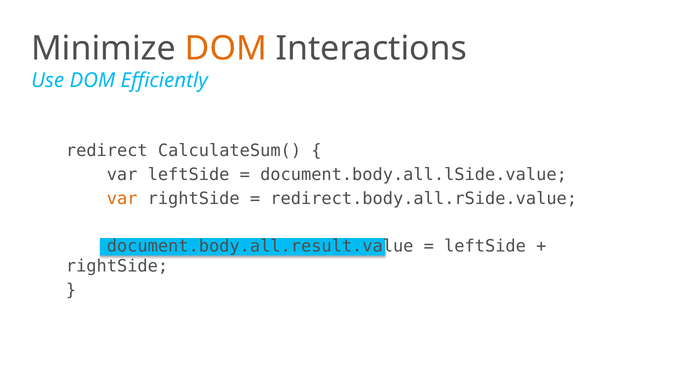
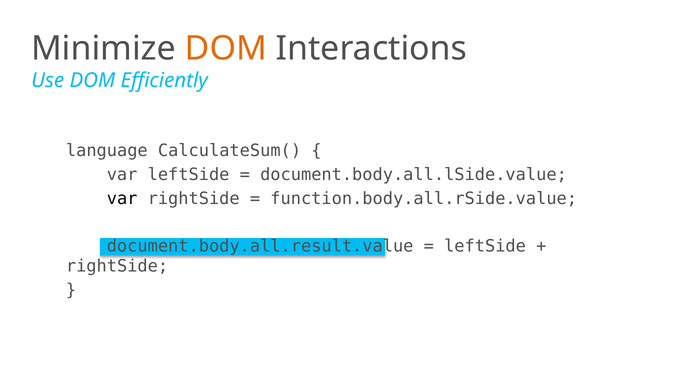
redirect: redirect -> language
var at (122, 198) colour: orange -> black
redirect.body.all.rSide.value: redirect.body.all.rSide.value -> function.body.all.rSide.value
